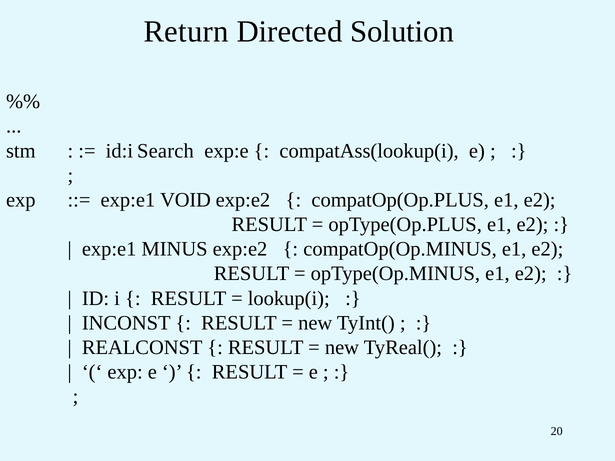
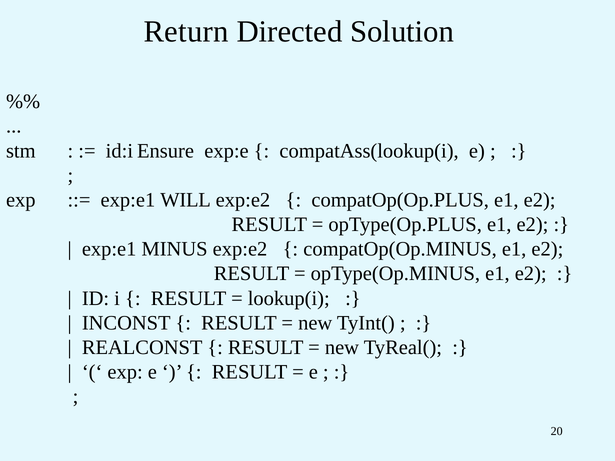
Search: Search -> Ensure
VOID: VOID -> WILL
